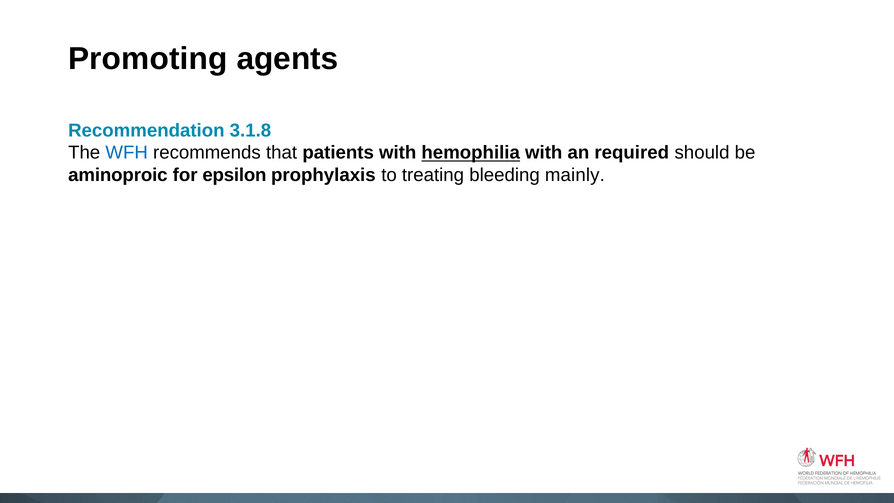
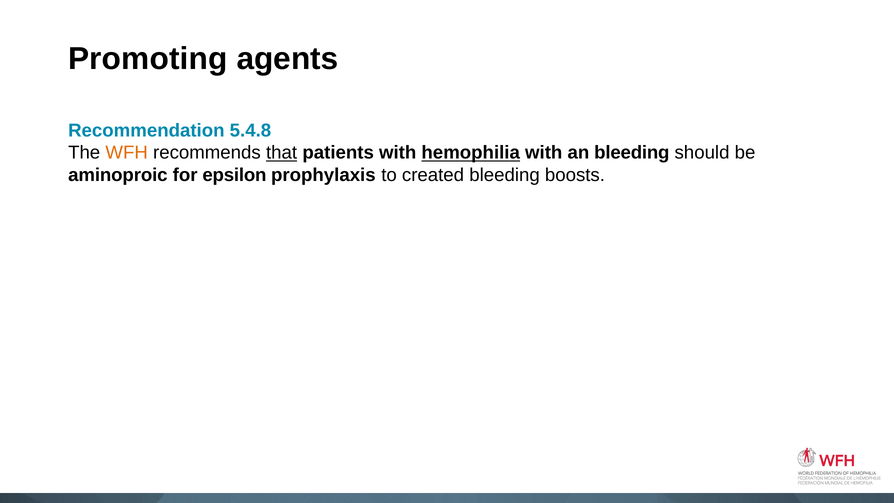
3.1.8: 3.1.8 -> 5.4.8
WFH colour: blue -> orange
that underline: none -> present
an required: required -> bleeding
treating: treating -> created
mainly: mainly -> boosts
